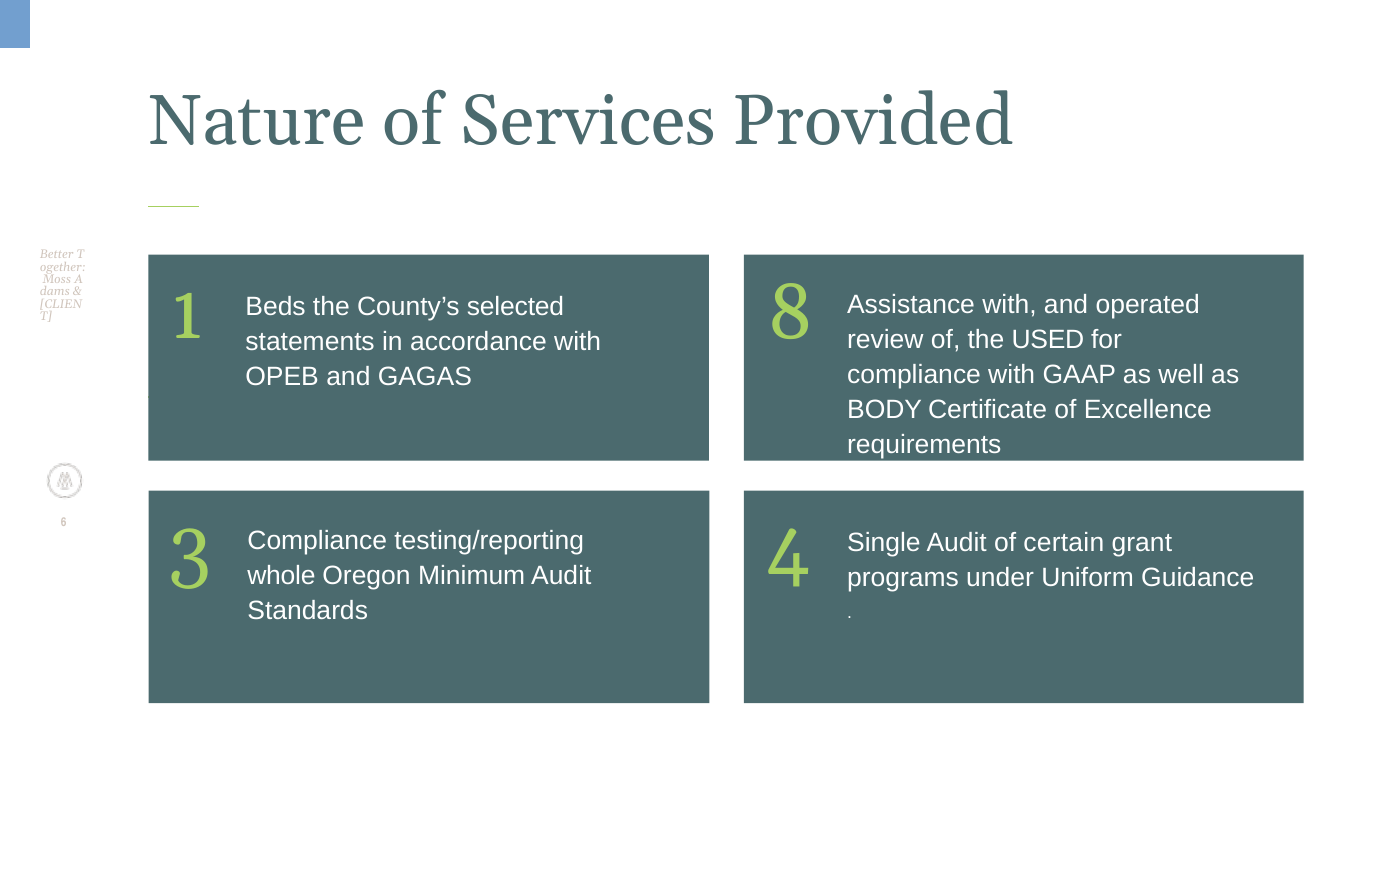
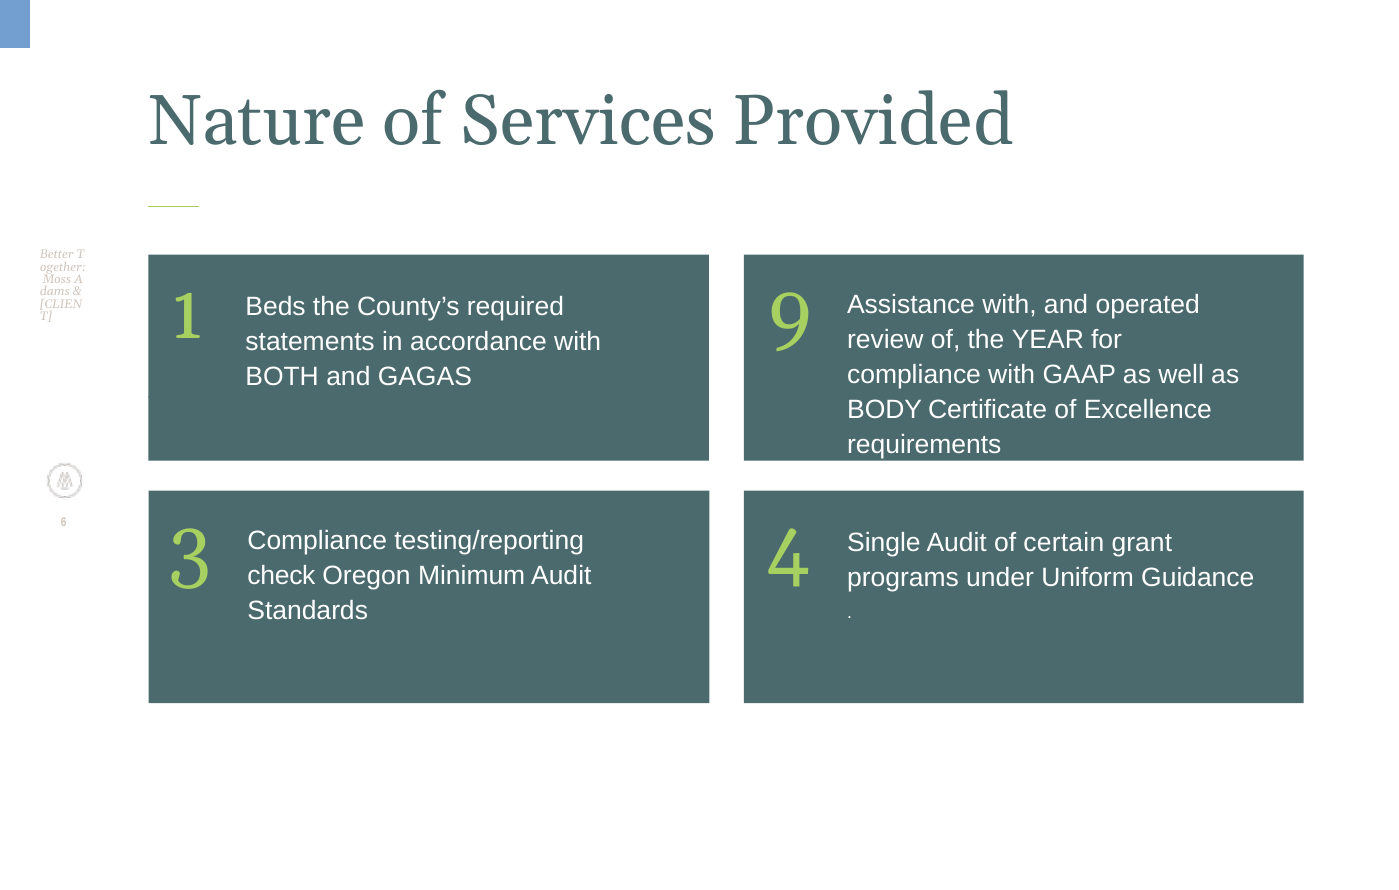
8: 8 -> 9
selected: selected -> required
USED: USED -> YEAR
OPEB: OPEB -> BOTH
whole: whole -> check
